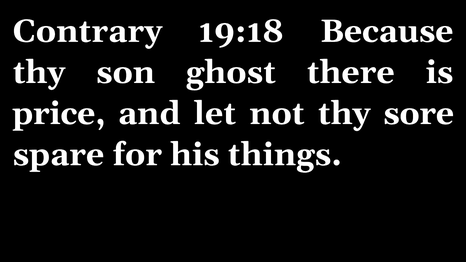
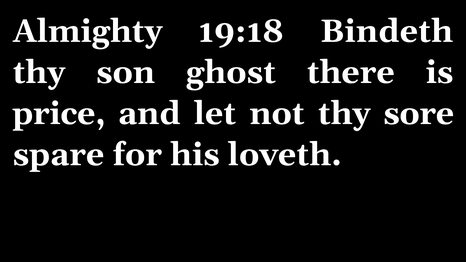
Contrary: Contrary -> Almighty
Because: Because -> Bindeth
things: things -> loveth
